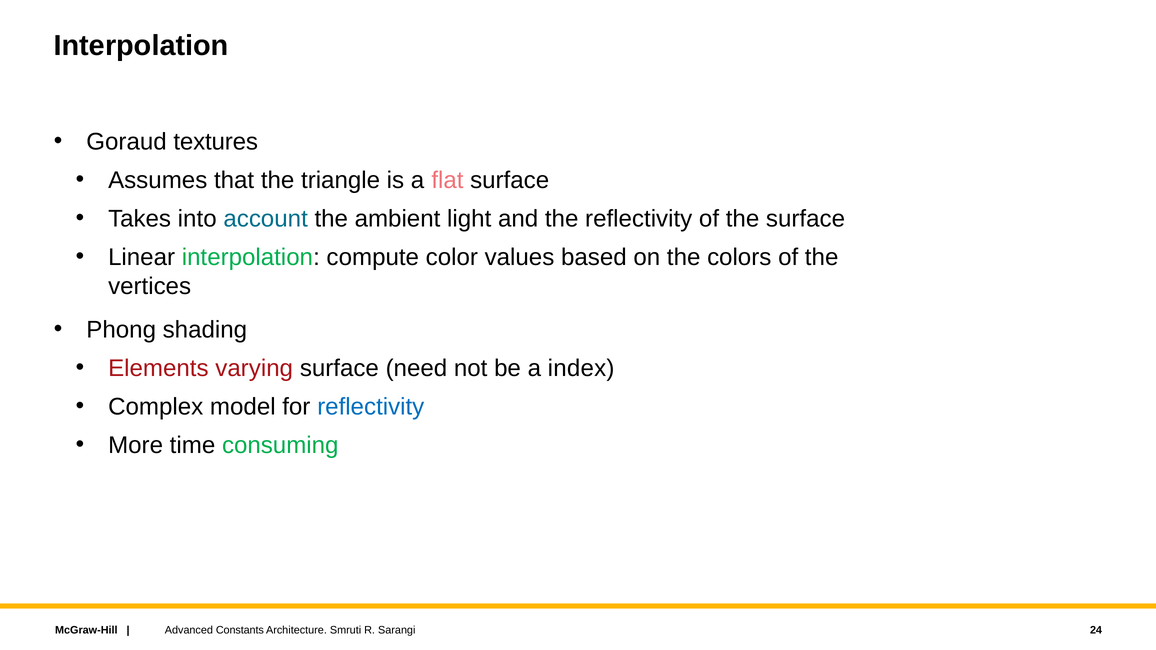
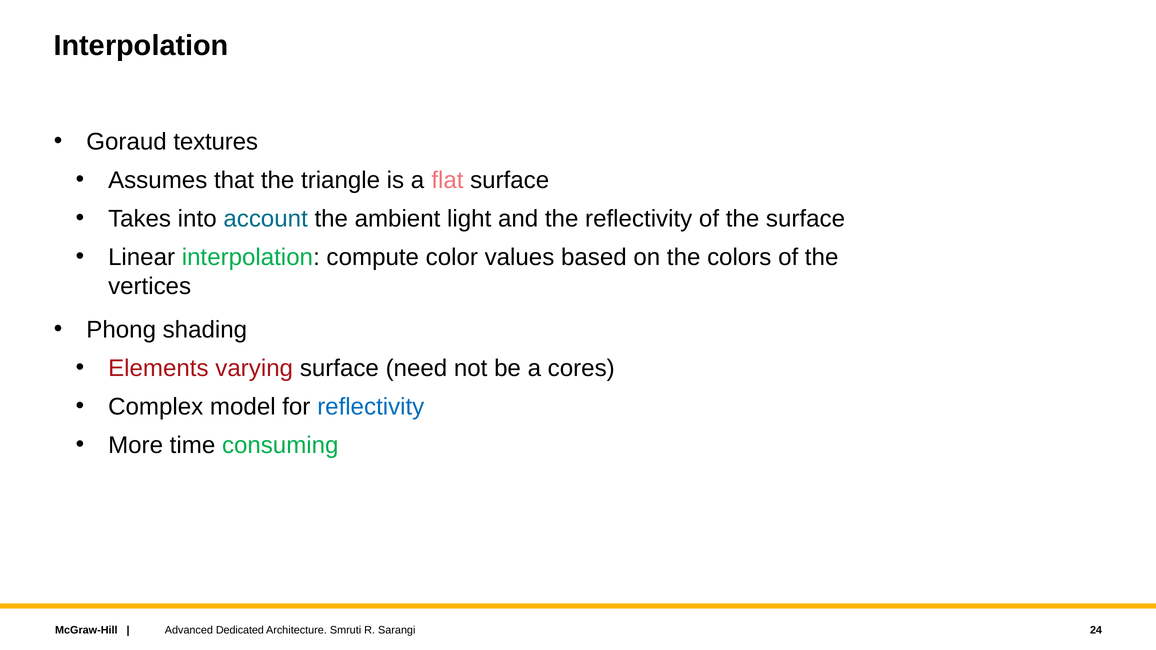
index: index -> cores
Constants: Constants -> Dedicated
